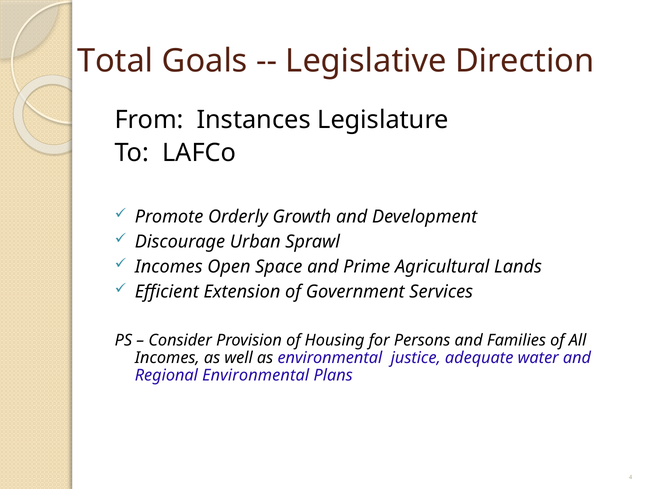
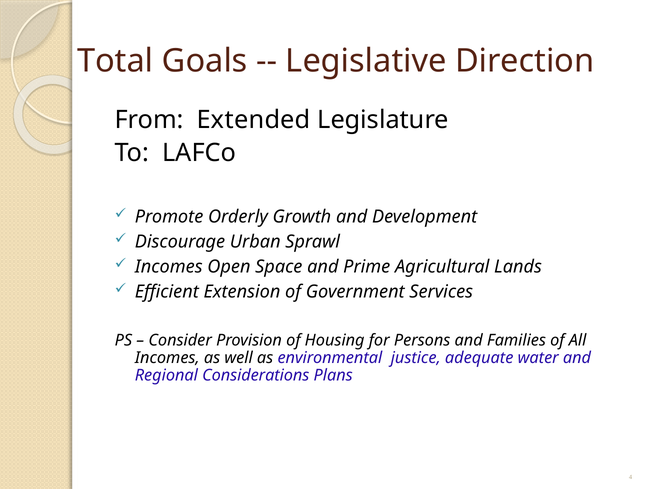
Instances: Instances -> Extended
Regional Environmental: Environmental -> Considerations
